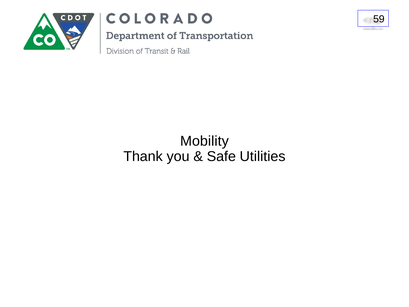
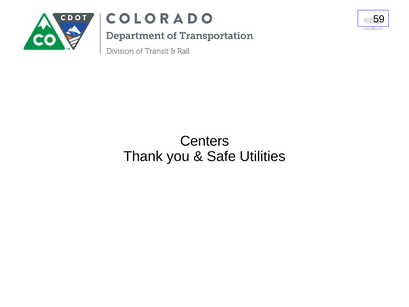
Mobility: Mobility -> Centers
